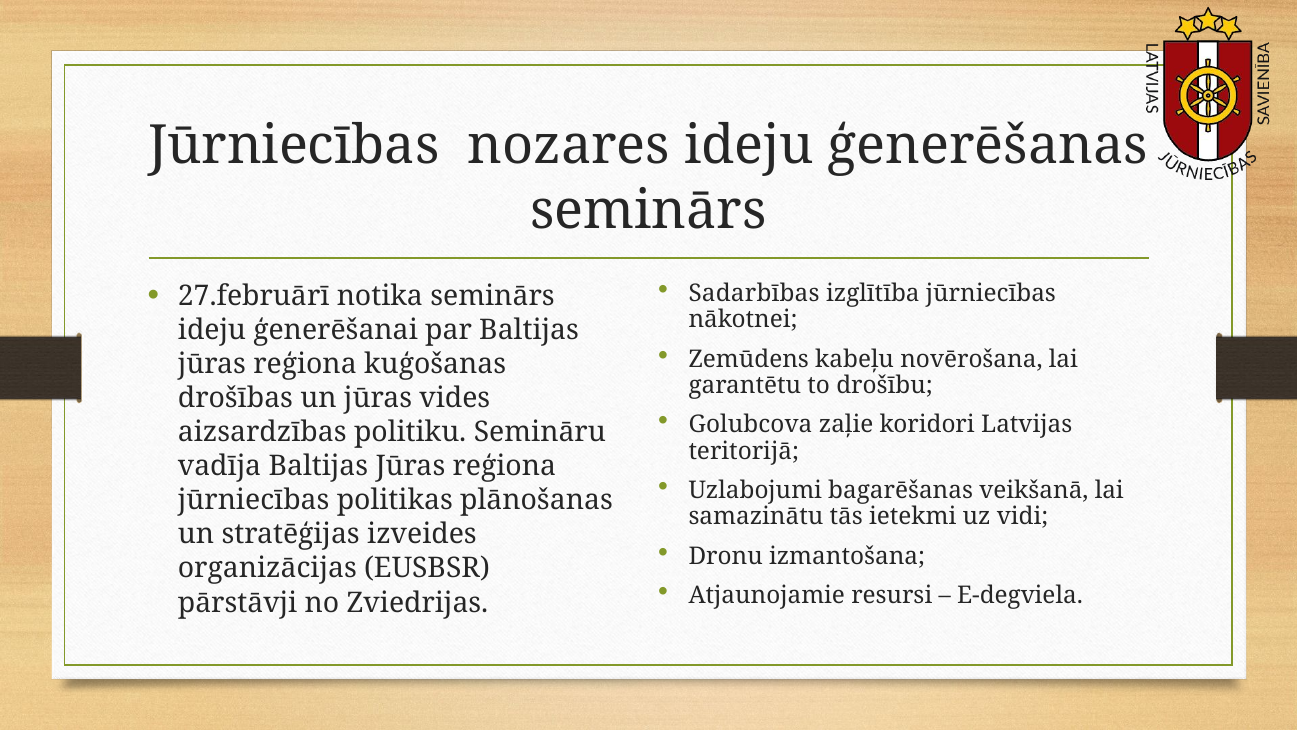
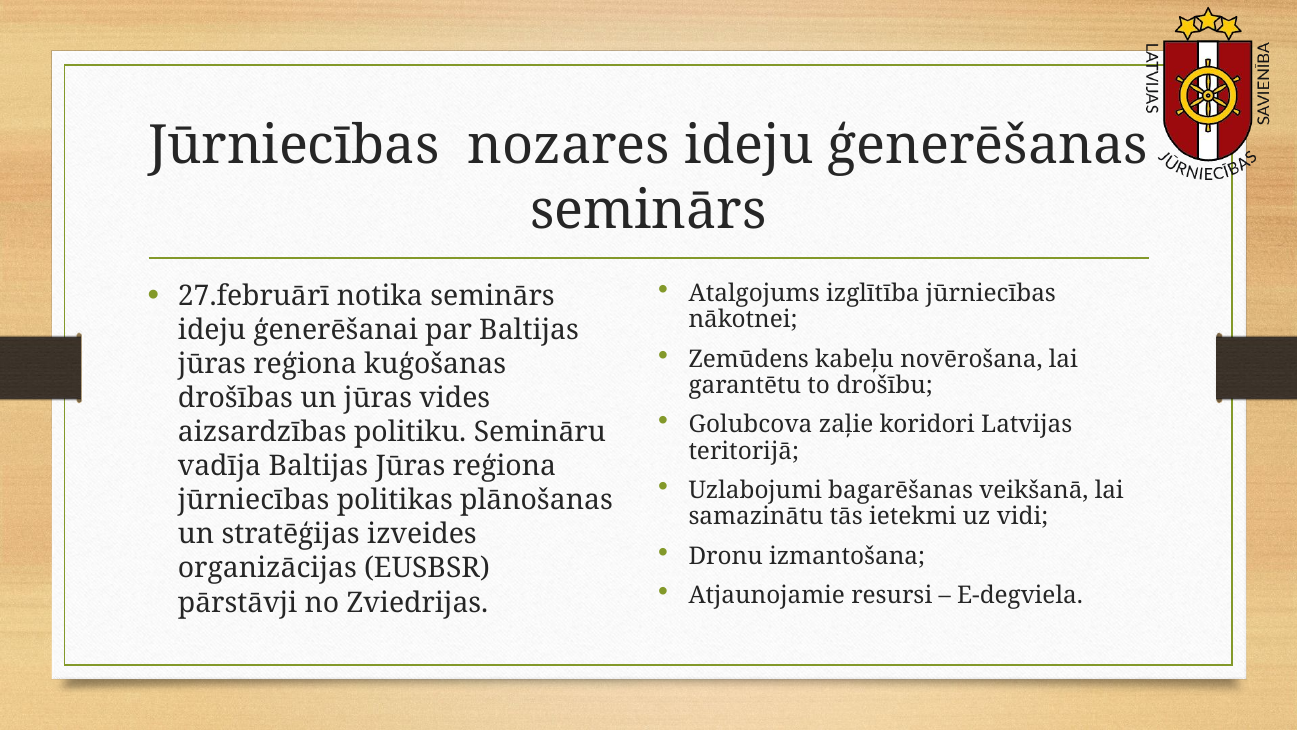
Sadarbības: Sadarbības -> Atalgojums
